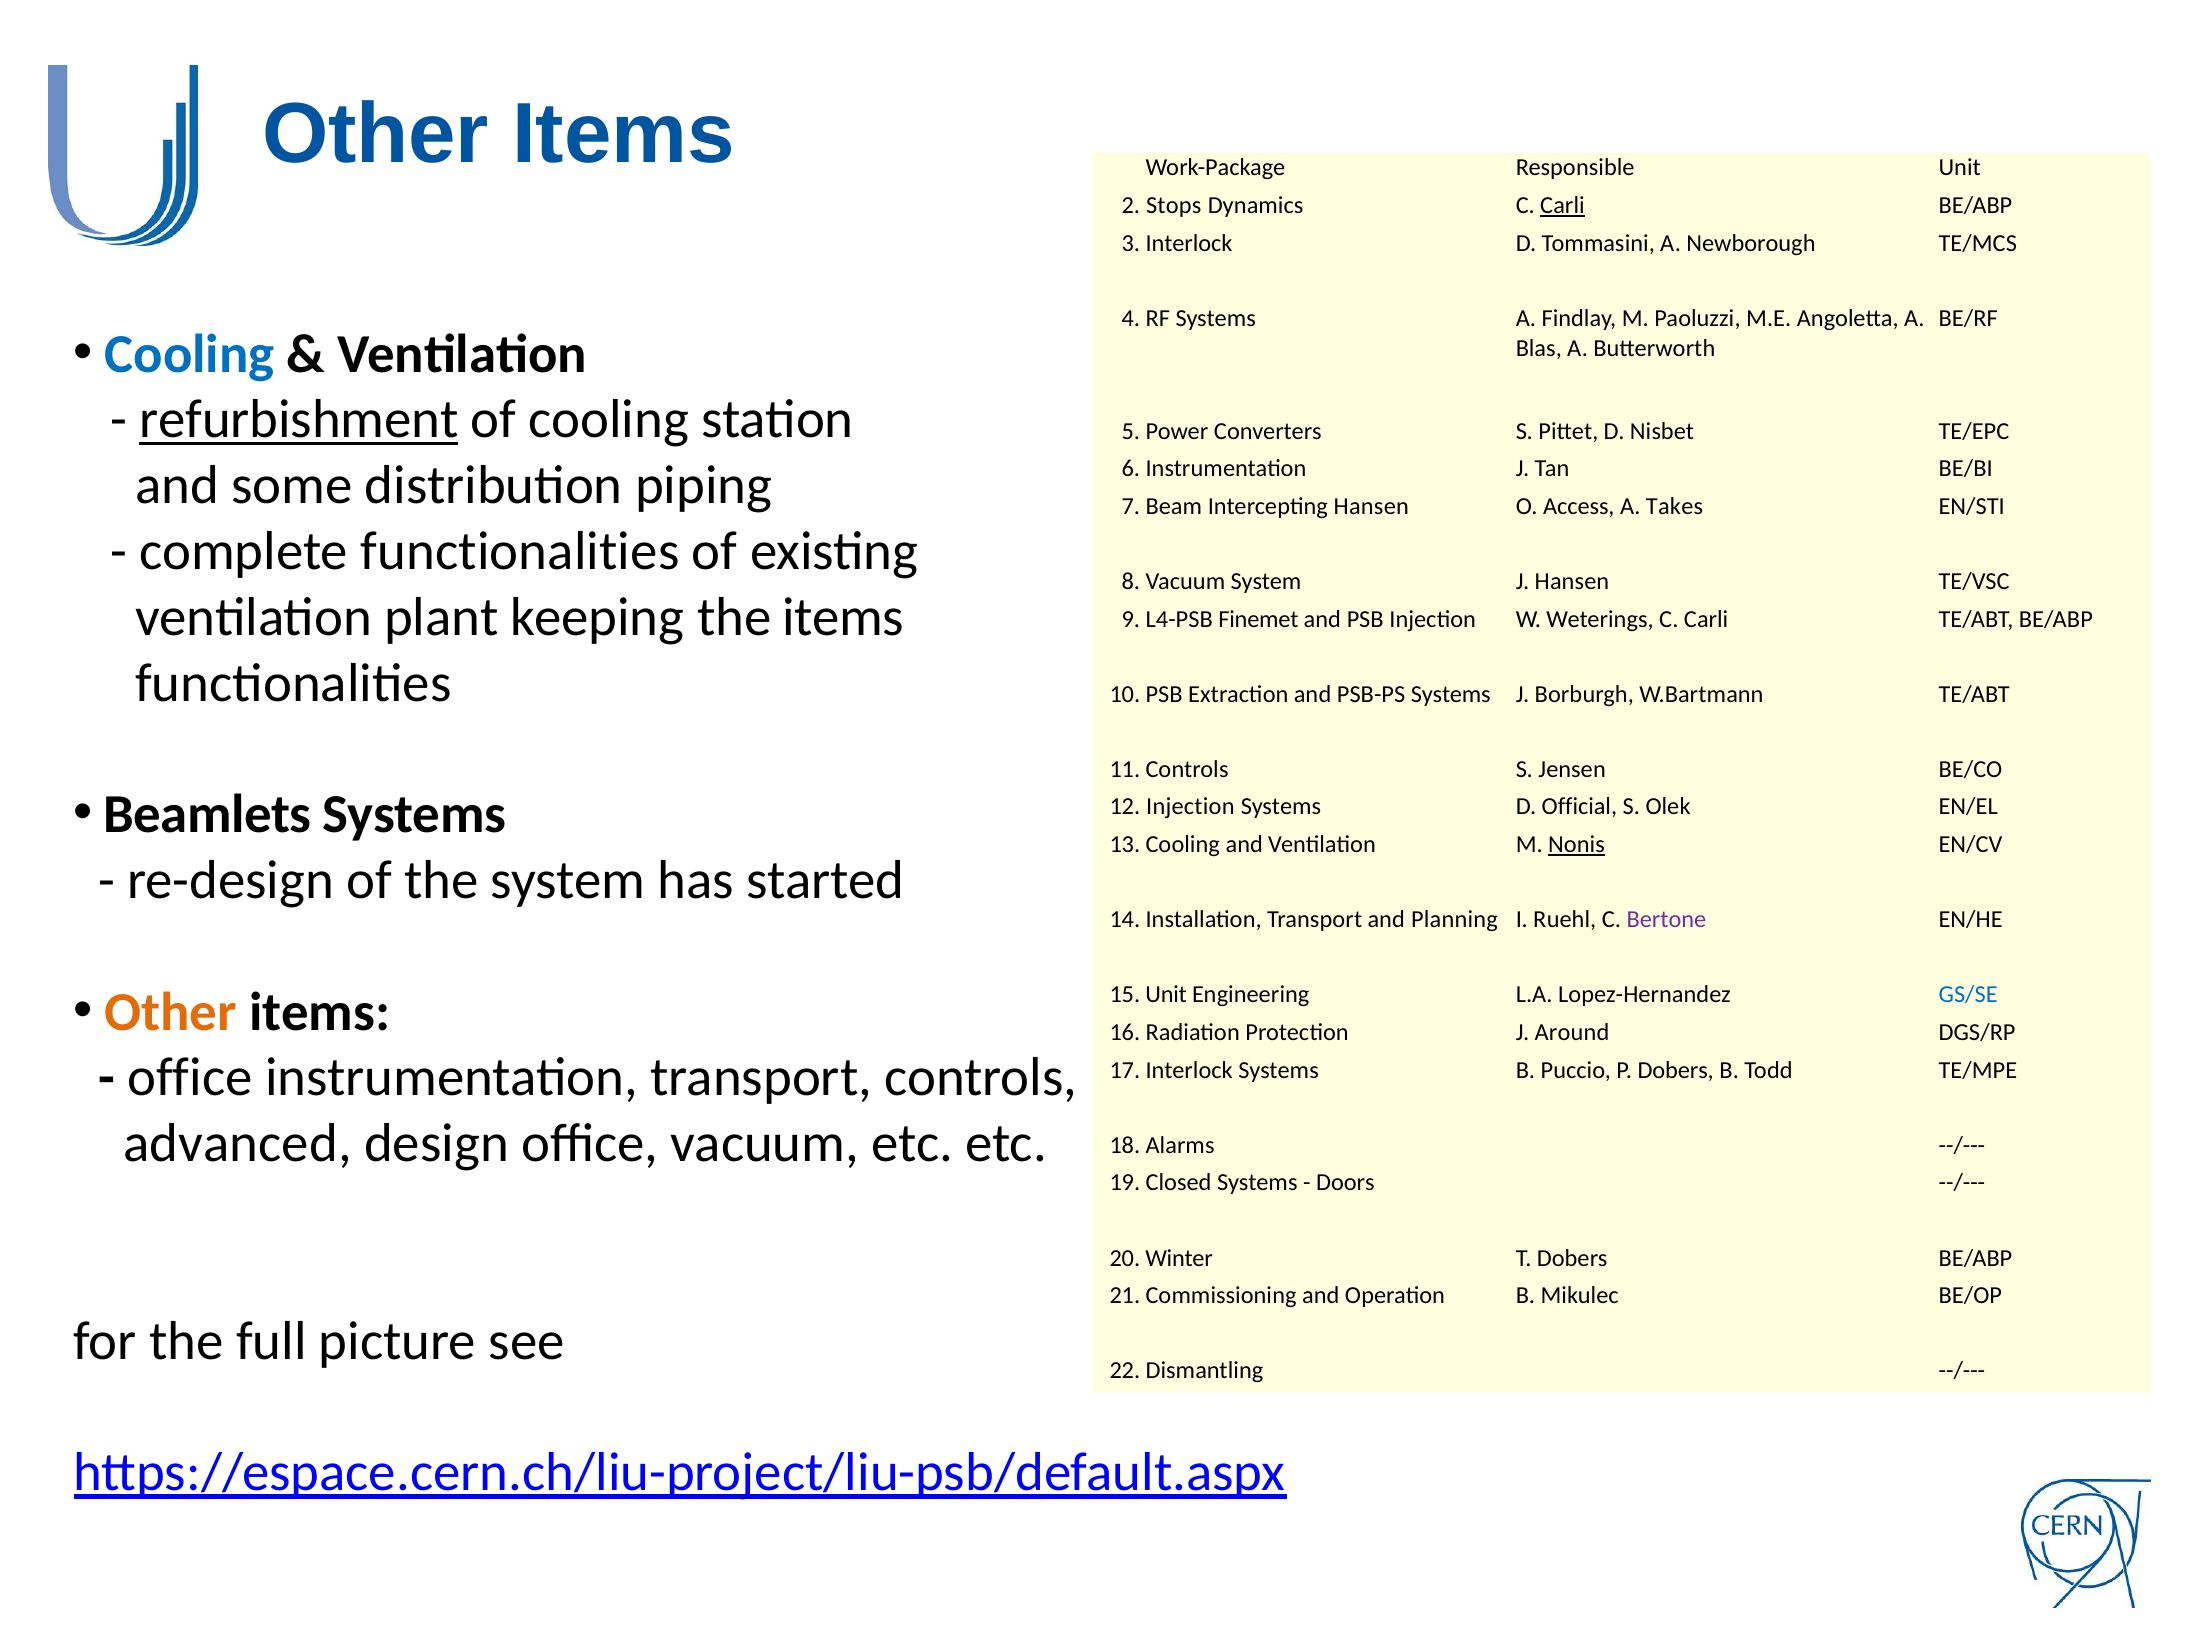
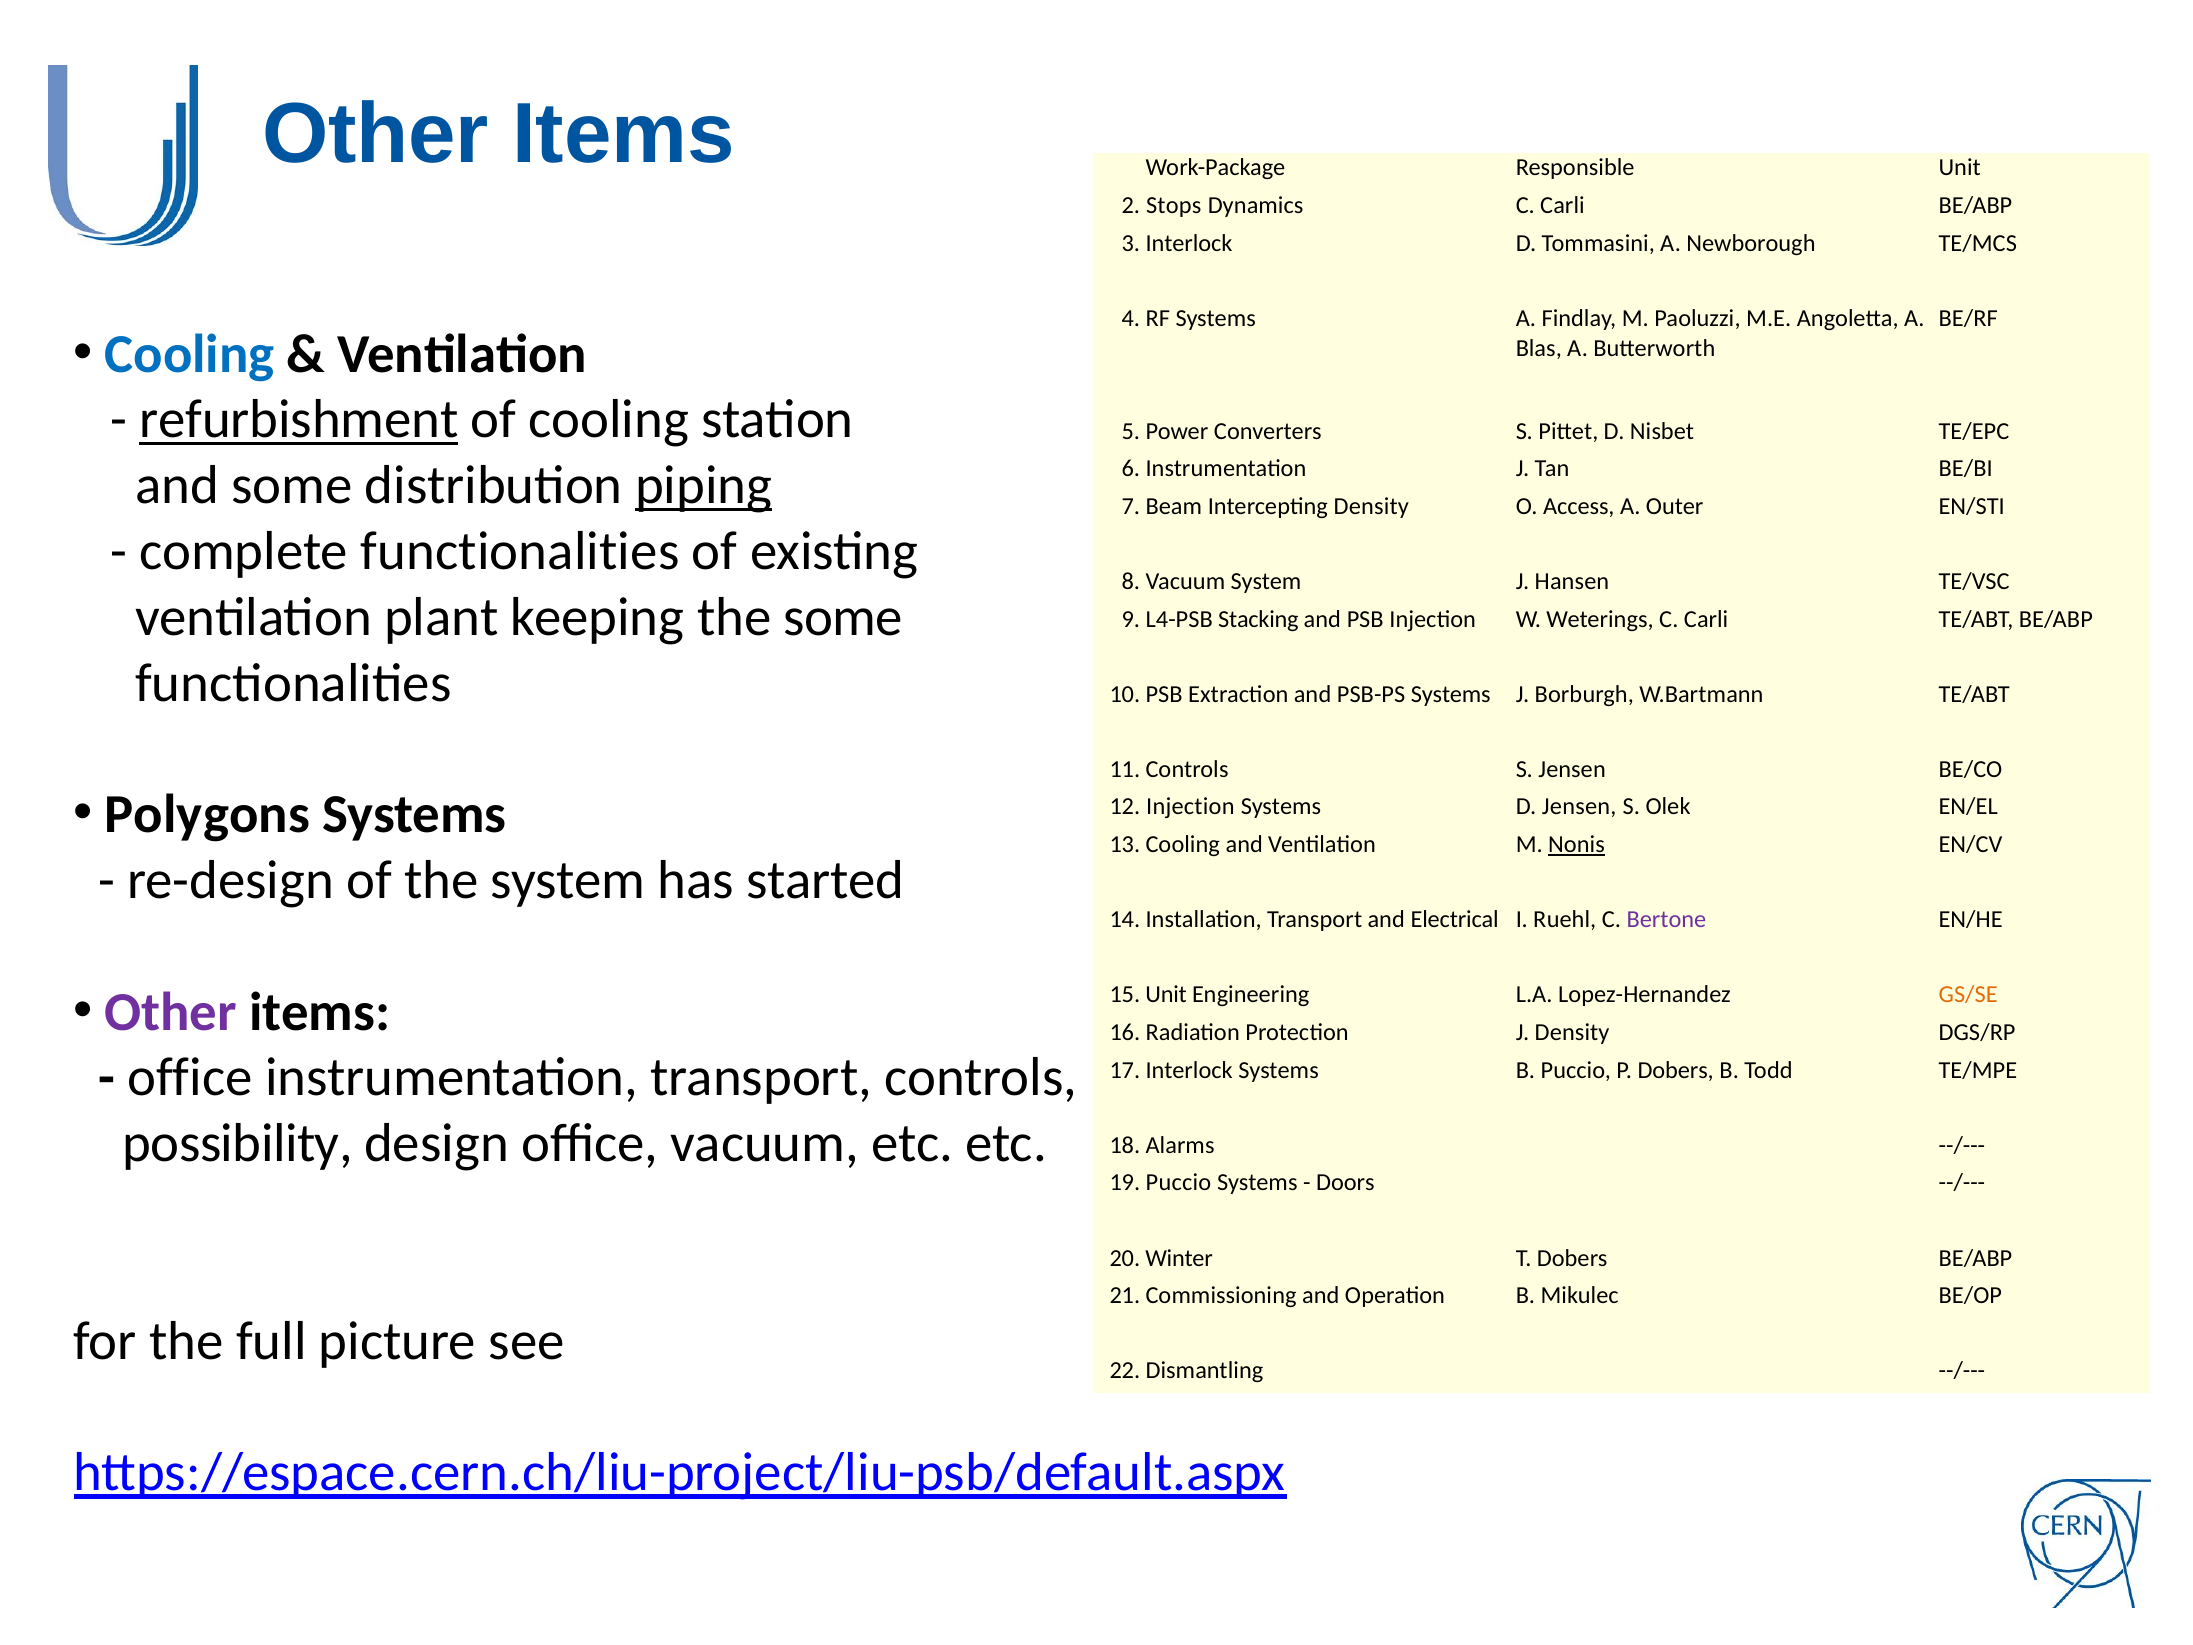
Carli at (1562, 205) underline: present -> none
piping underline: none -> present
Intercepting Hansen: Hansen -> Density
Takes: Takes -> Outer
the items: items -> some
Finemet: Finemet -> Stacking
Beamlets: Beamlets -> Polygons
D Official: Official -> Jensen
Planning: Planning -> Electrical
Other at (171, 1012) colour: orange -> purple
GS/SE colour: blue -> orange
J Around: Around -> Density
advanced: advanced -> possibility
19 Closed: Closed -> Puccio
